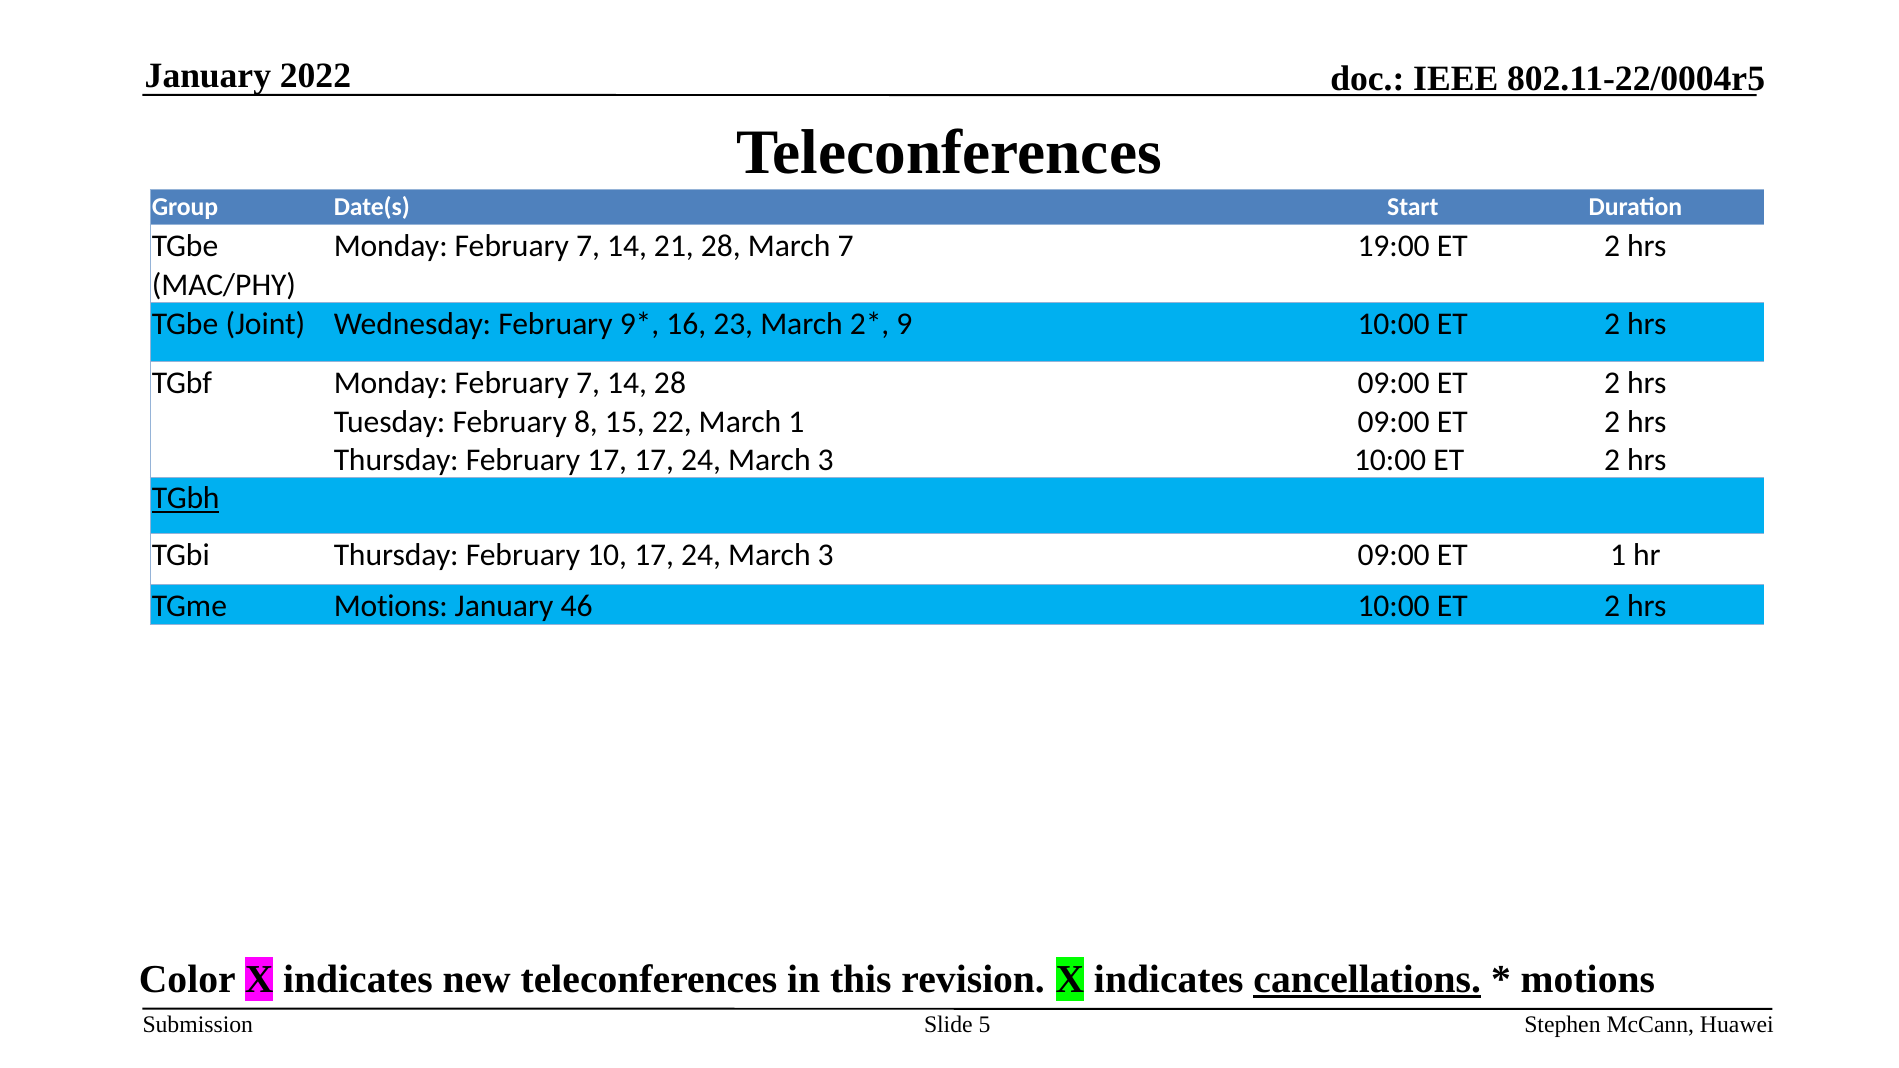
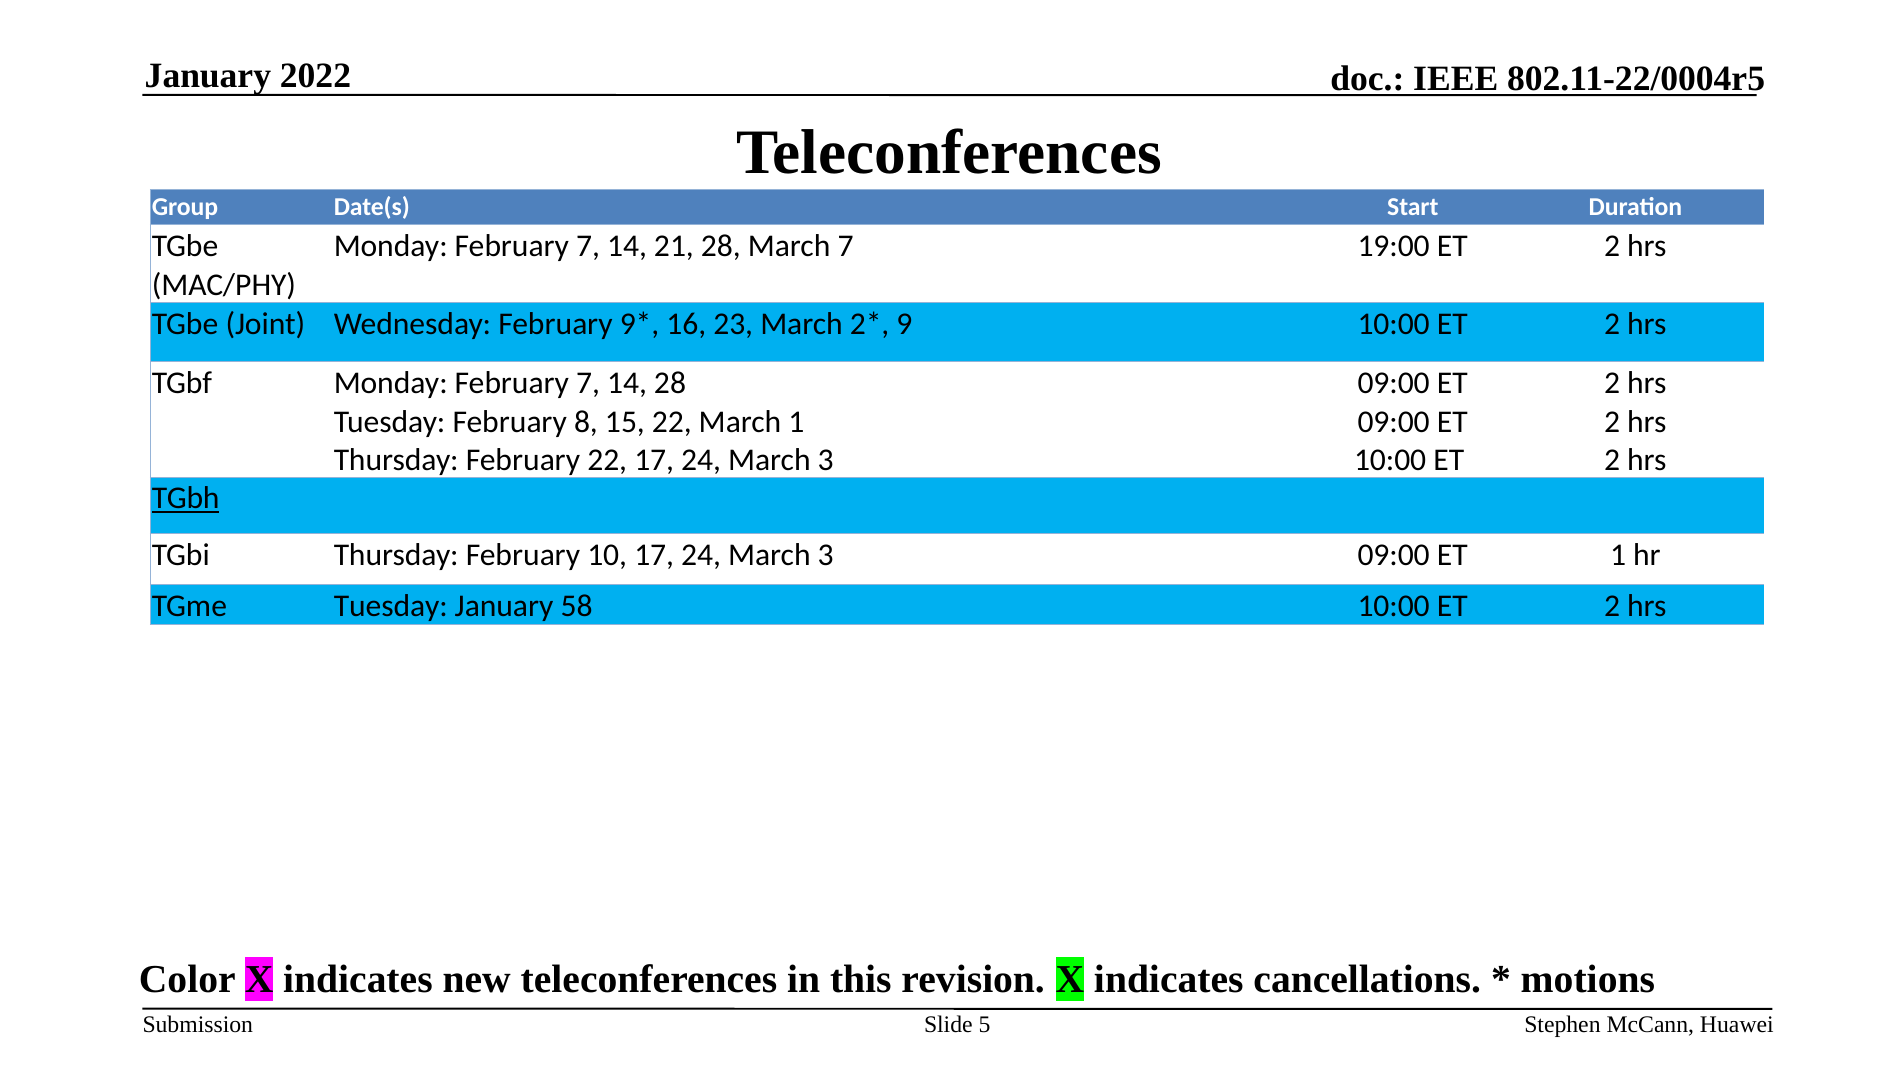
February 17: 17 -> 22
TGme Motions: Motions -> Tuesday
46: 46 -> 58
cancellations underline: present -> none
